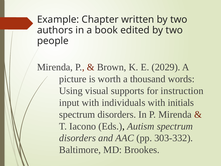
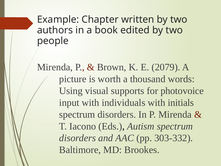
2029: 2029 -> 2079
instruction: instruction -> photovoice
